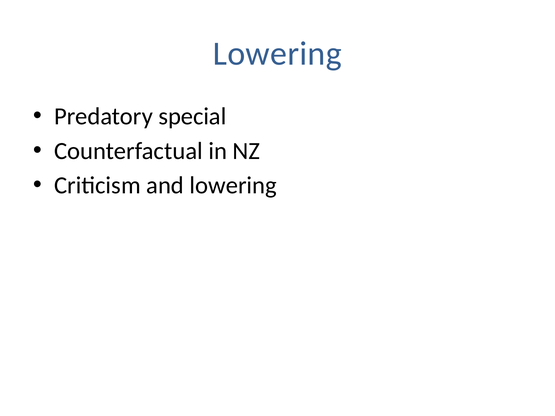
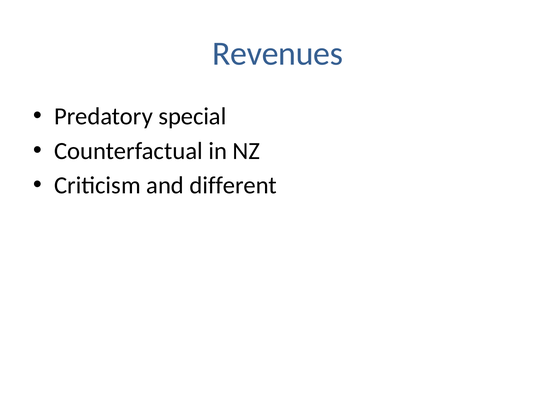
Lowering at (277, 54): Lowering -> Revenues
and lowering: lowering -> different
